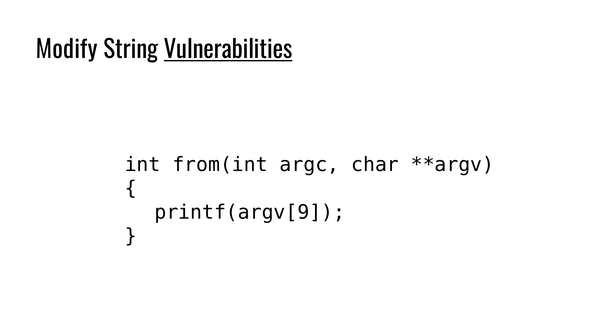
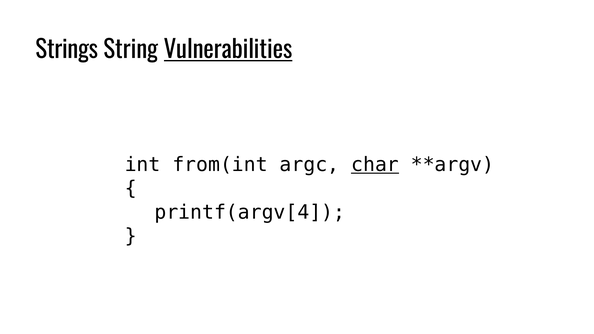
Modify: Modify -> Strings
char underline: none -> present
printf(argv[9: printf(argv[9 -> printf(argv[4
